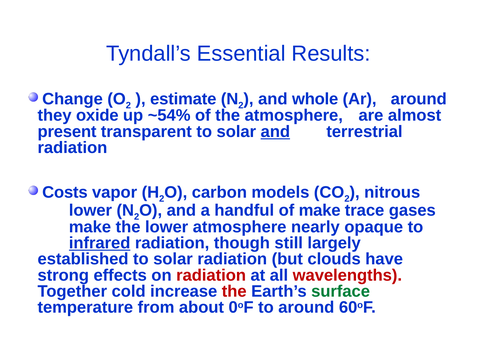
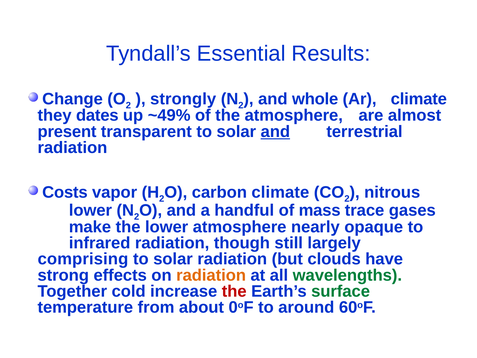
estimate: estimate -> strongly
Ar around: around -> climate
oxide: oxide -> dates
~54%: ~54% -> ~49%
carbon models: models -> climate
of make: make -> mass
infrared underline: present -> none
established: established -> comprising
radiation at (211, 275) colour: red -> orange
wavelengths colour: red -> green
